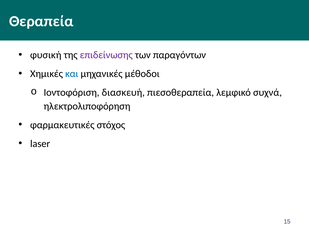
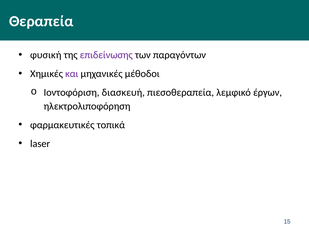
και colour: blue -> purple
συχνά: συχνά -> έργων
στόχος: στόχος -> τοπικά
